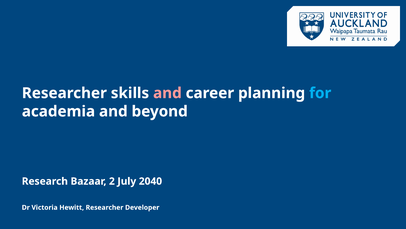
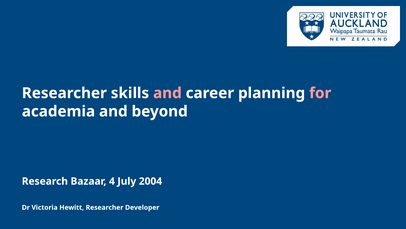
for colour: light blue -> pink
2: 2 -> 4
2040: 2040 -> 2004
